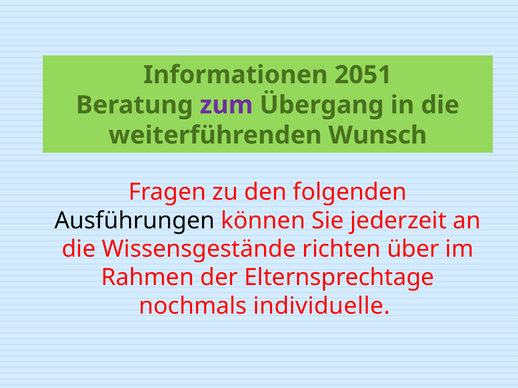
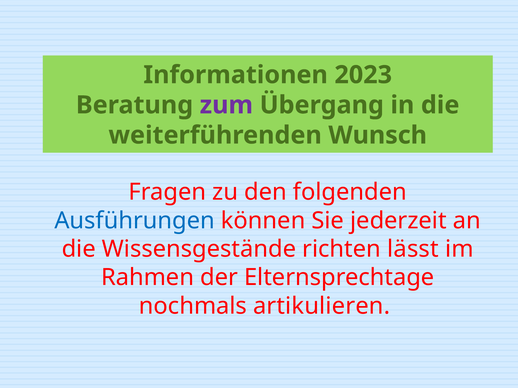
2051: 2051 -> 2023
Ausführungen colour: black -> blue
über: über -> lässt
individuelle: individuelle -> artikulieren
